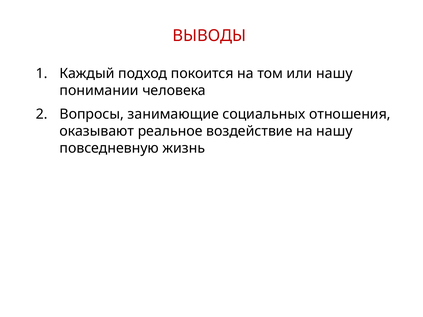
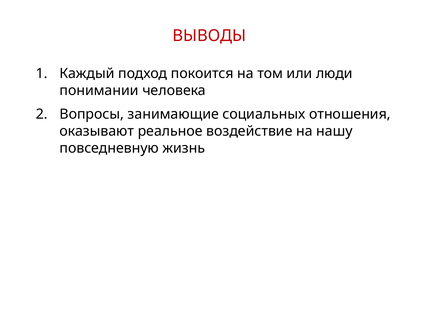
или нашу: нашу -> люди
